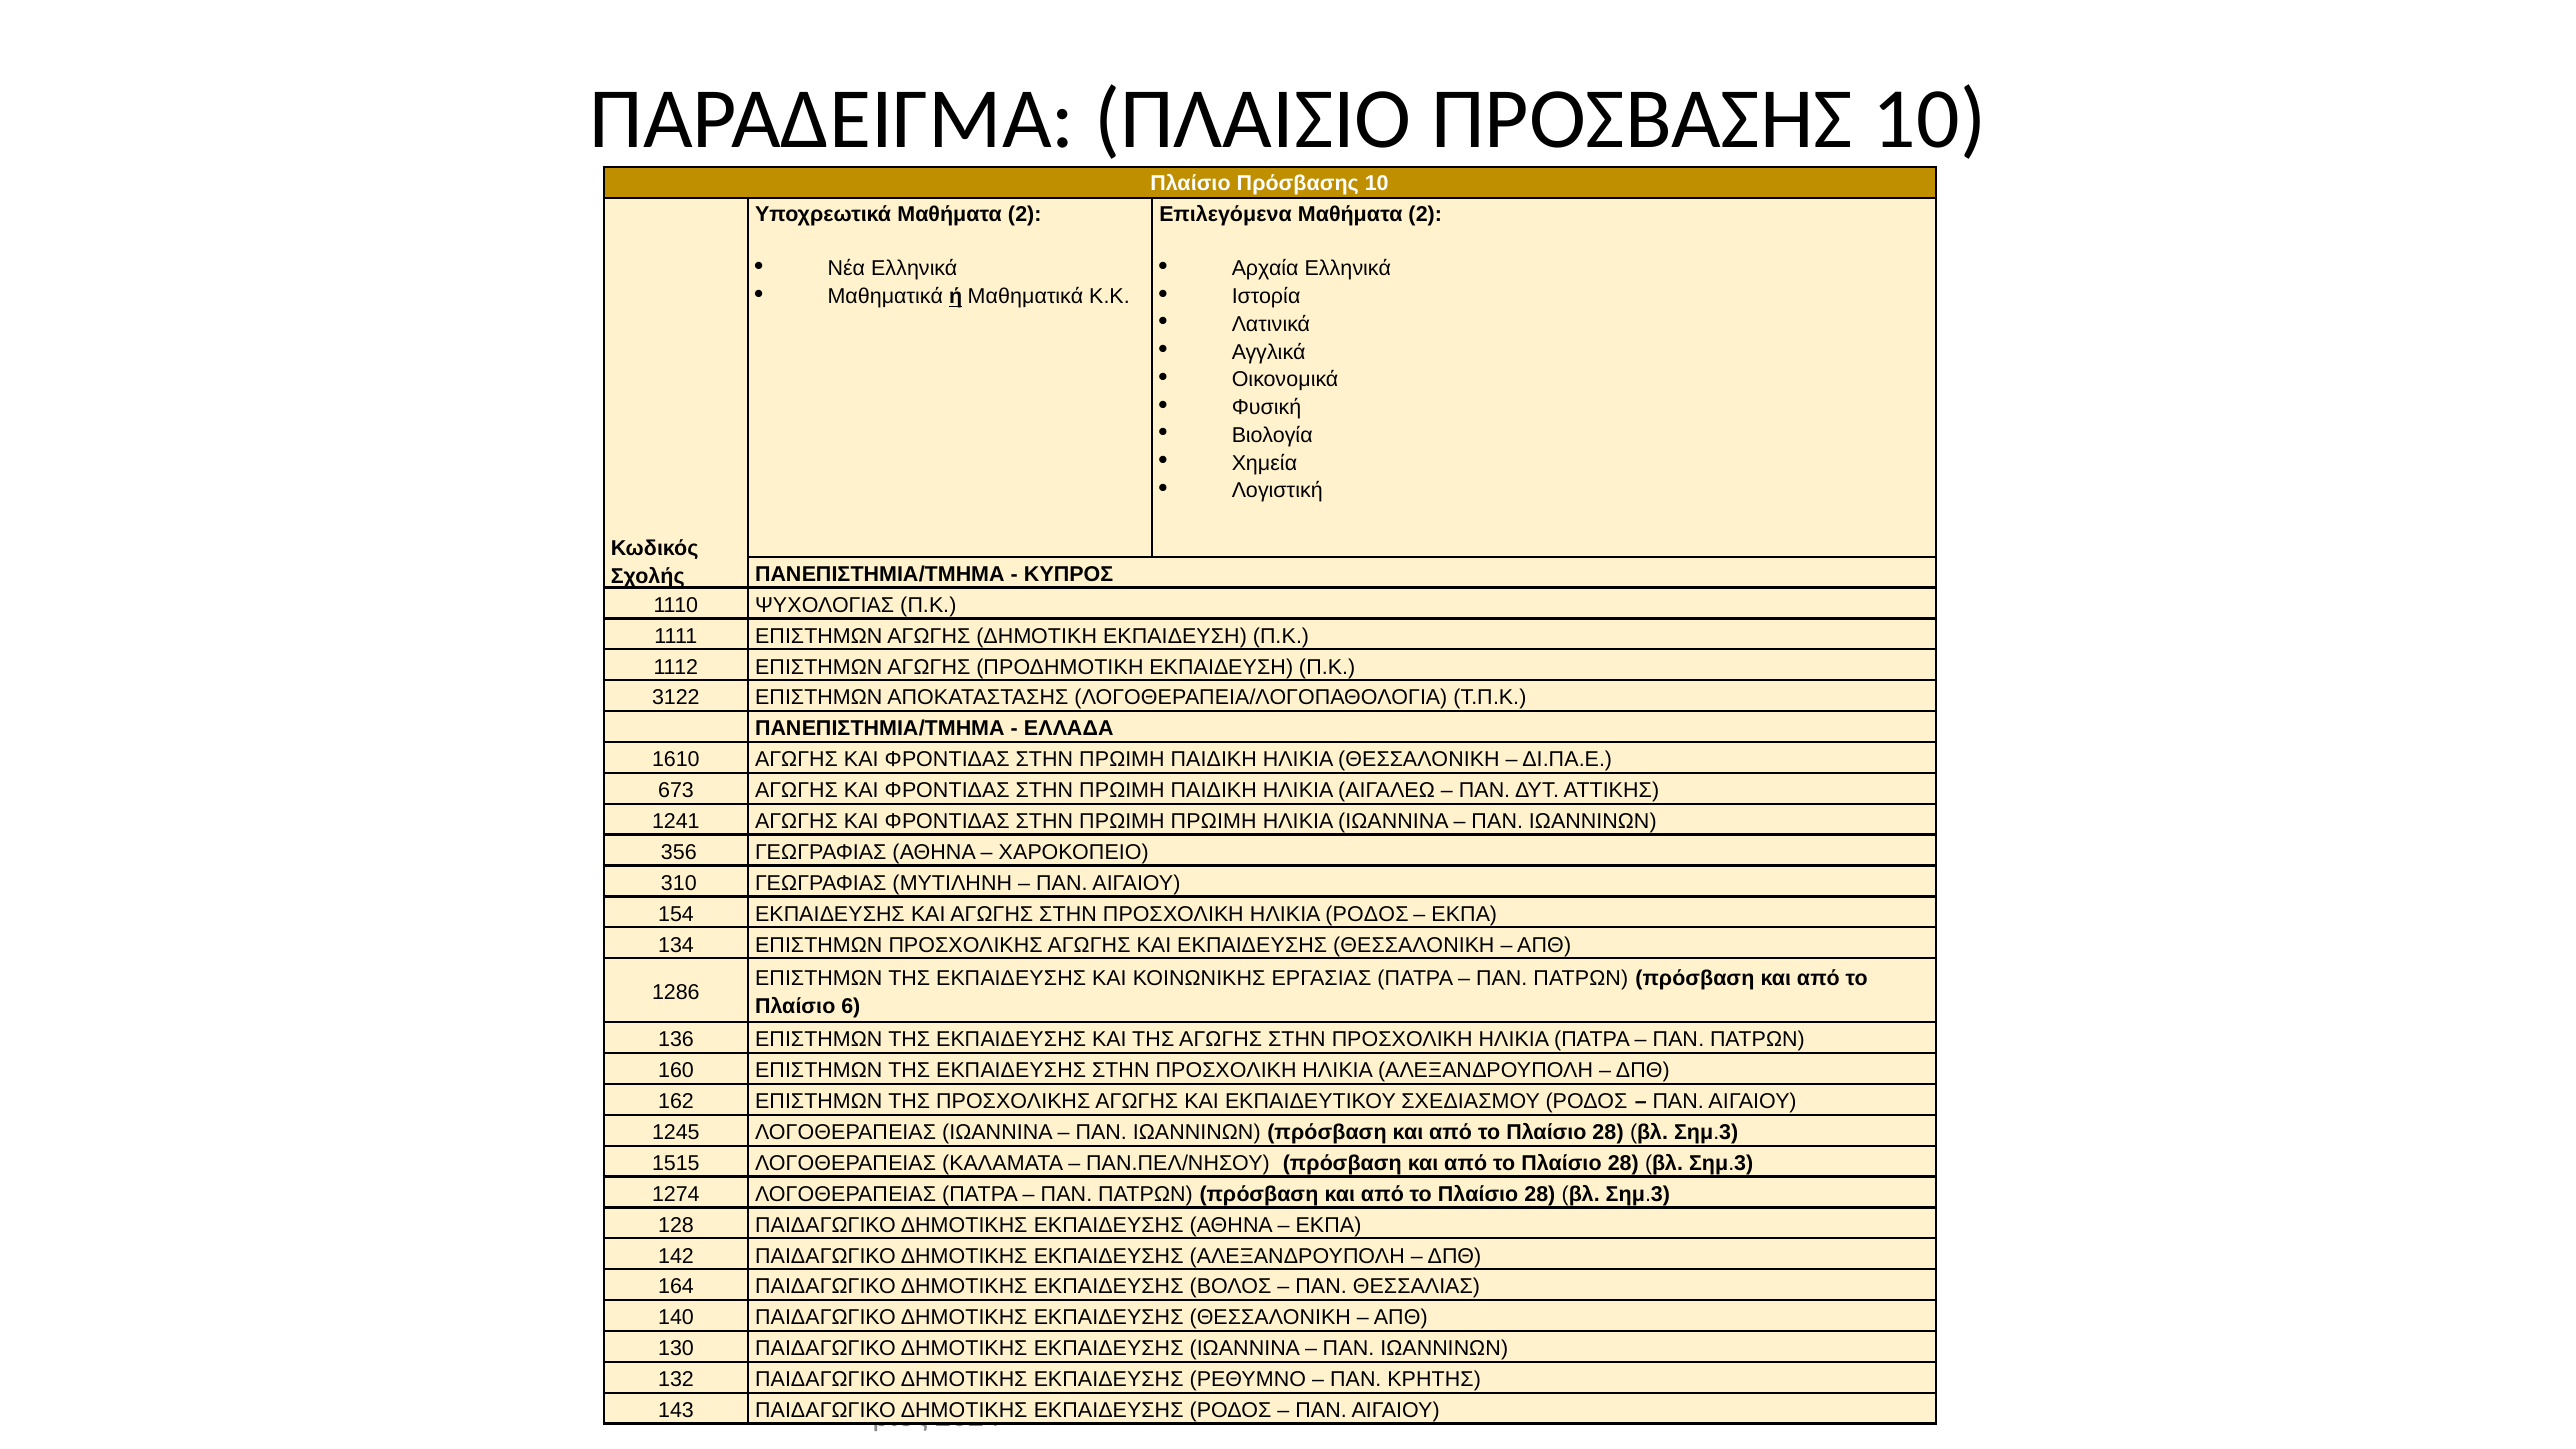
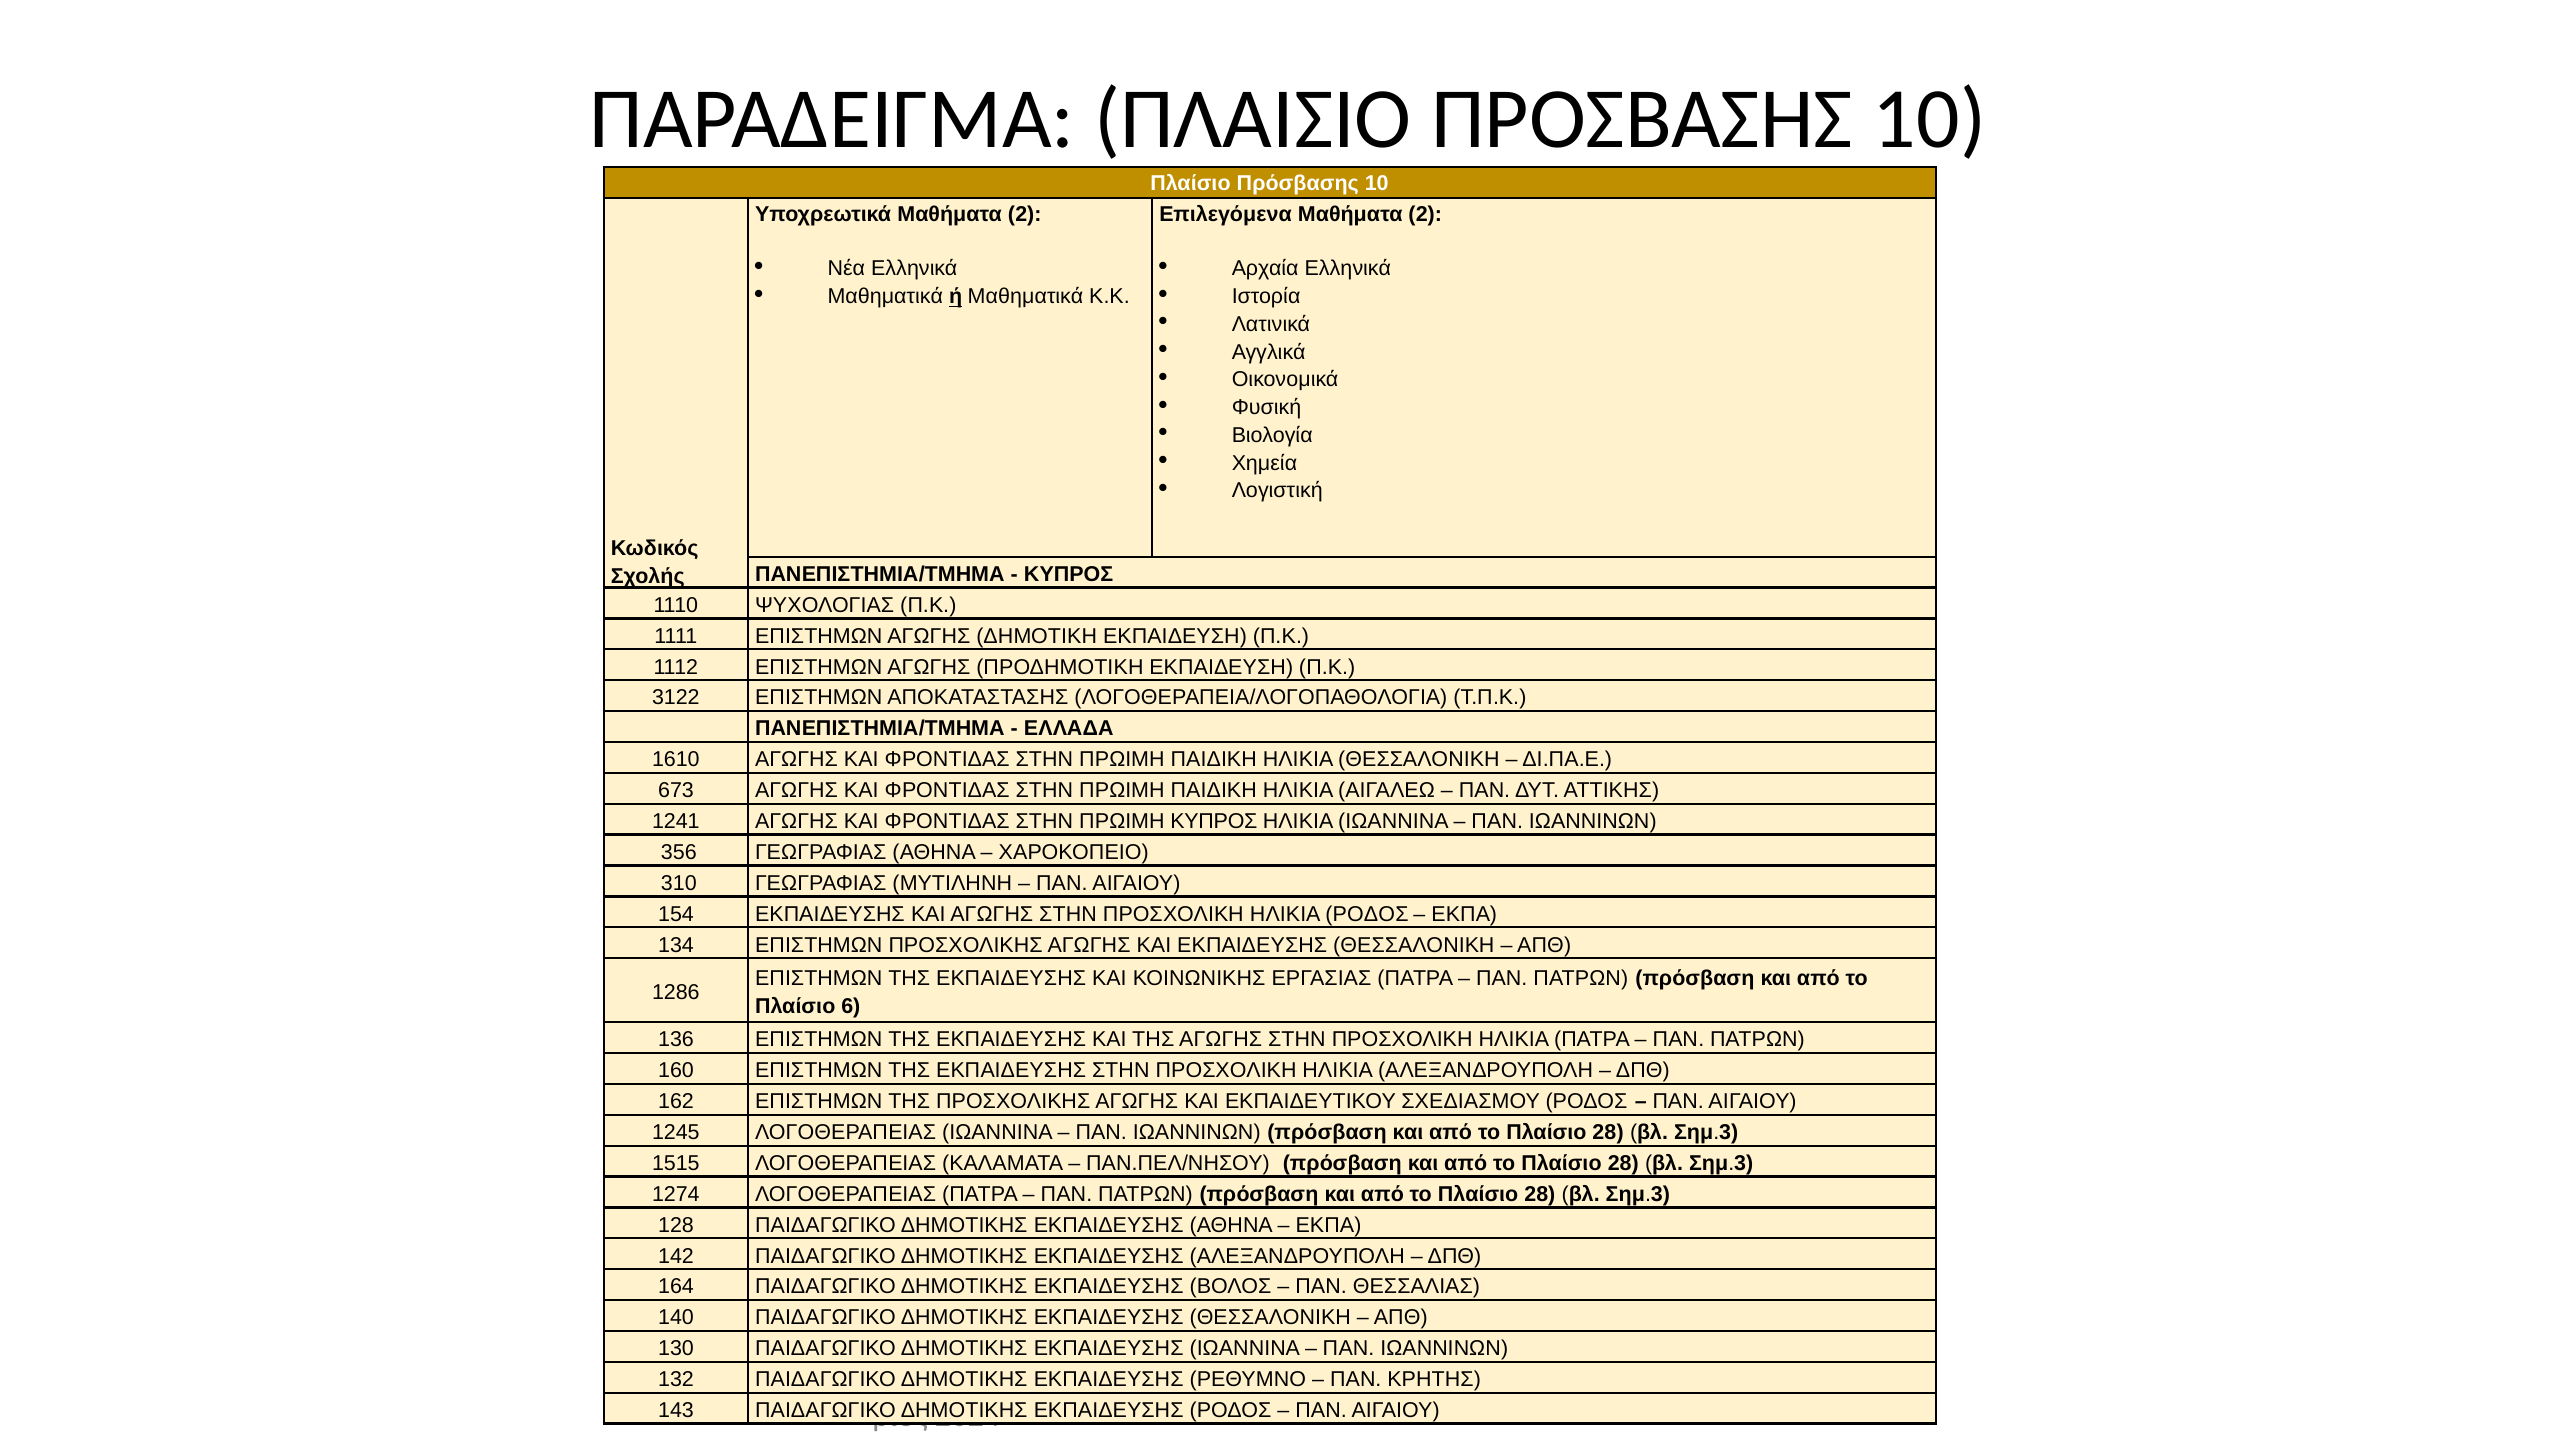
ΠΡΩΙΜΗ ΠΡΩΙΜΗ: ΠΡΩΙΜΗ -> ΚΥΠΡΟΣ
